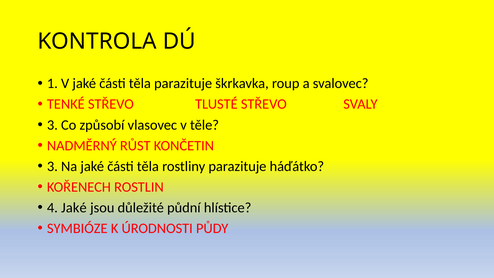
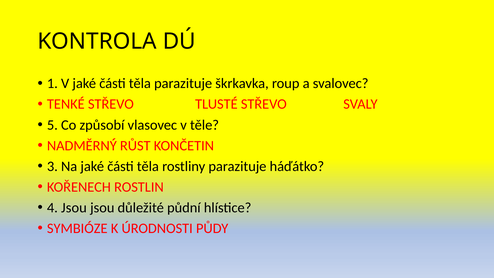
3 at (52, 125): 3 -> 5
4 Jaké: Jaké -> Jsou
